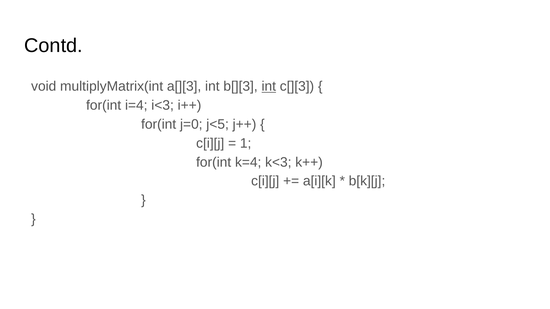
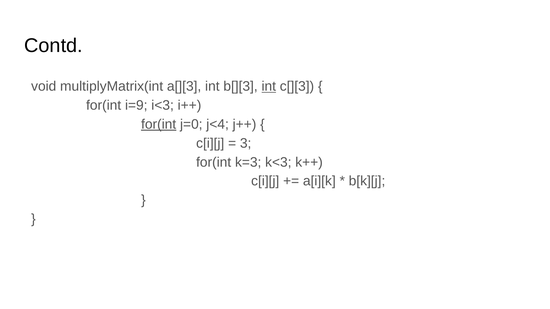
i=4: i=4 -> i=9
for(int at (159, 124) underline: none -> present
j<5: j<5 -> j<4
1: 1 -> 3
k=4: k=4 -> k=3
